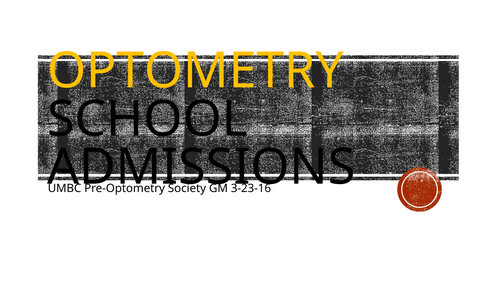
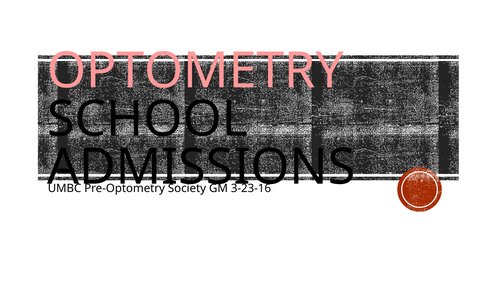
OPTOMETRY colour: yellow -> pink
